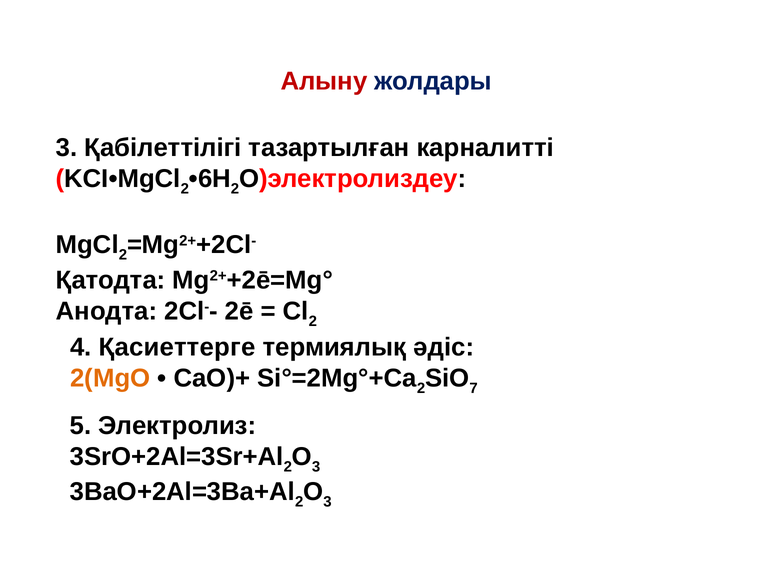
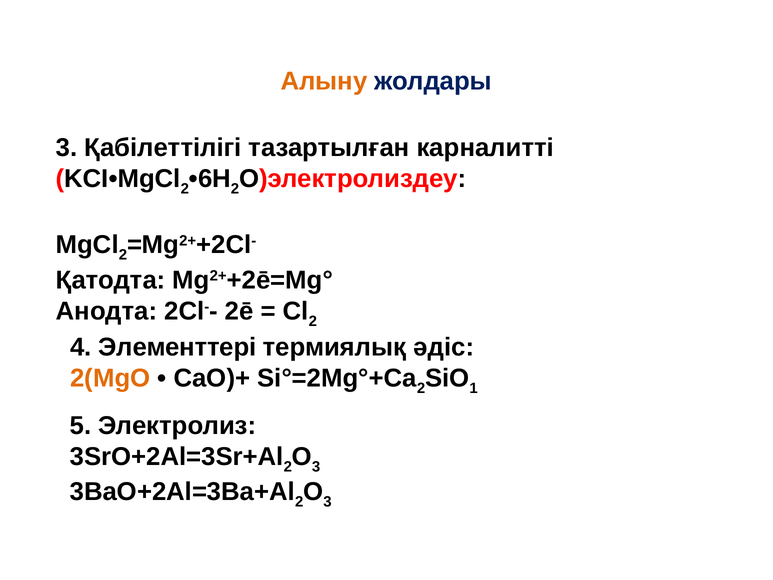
Алыну colour: red -> orange
Қасиеттерге: Қасиеттерге -> Элементтері
7: 7 -> 1
